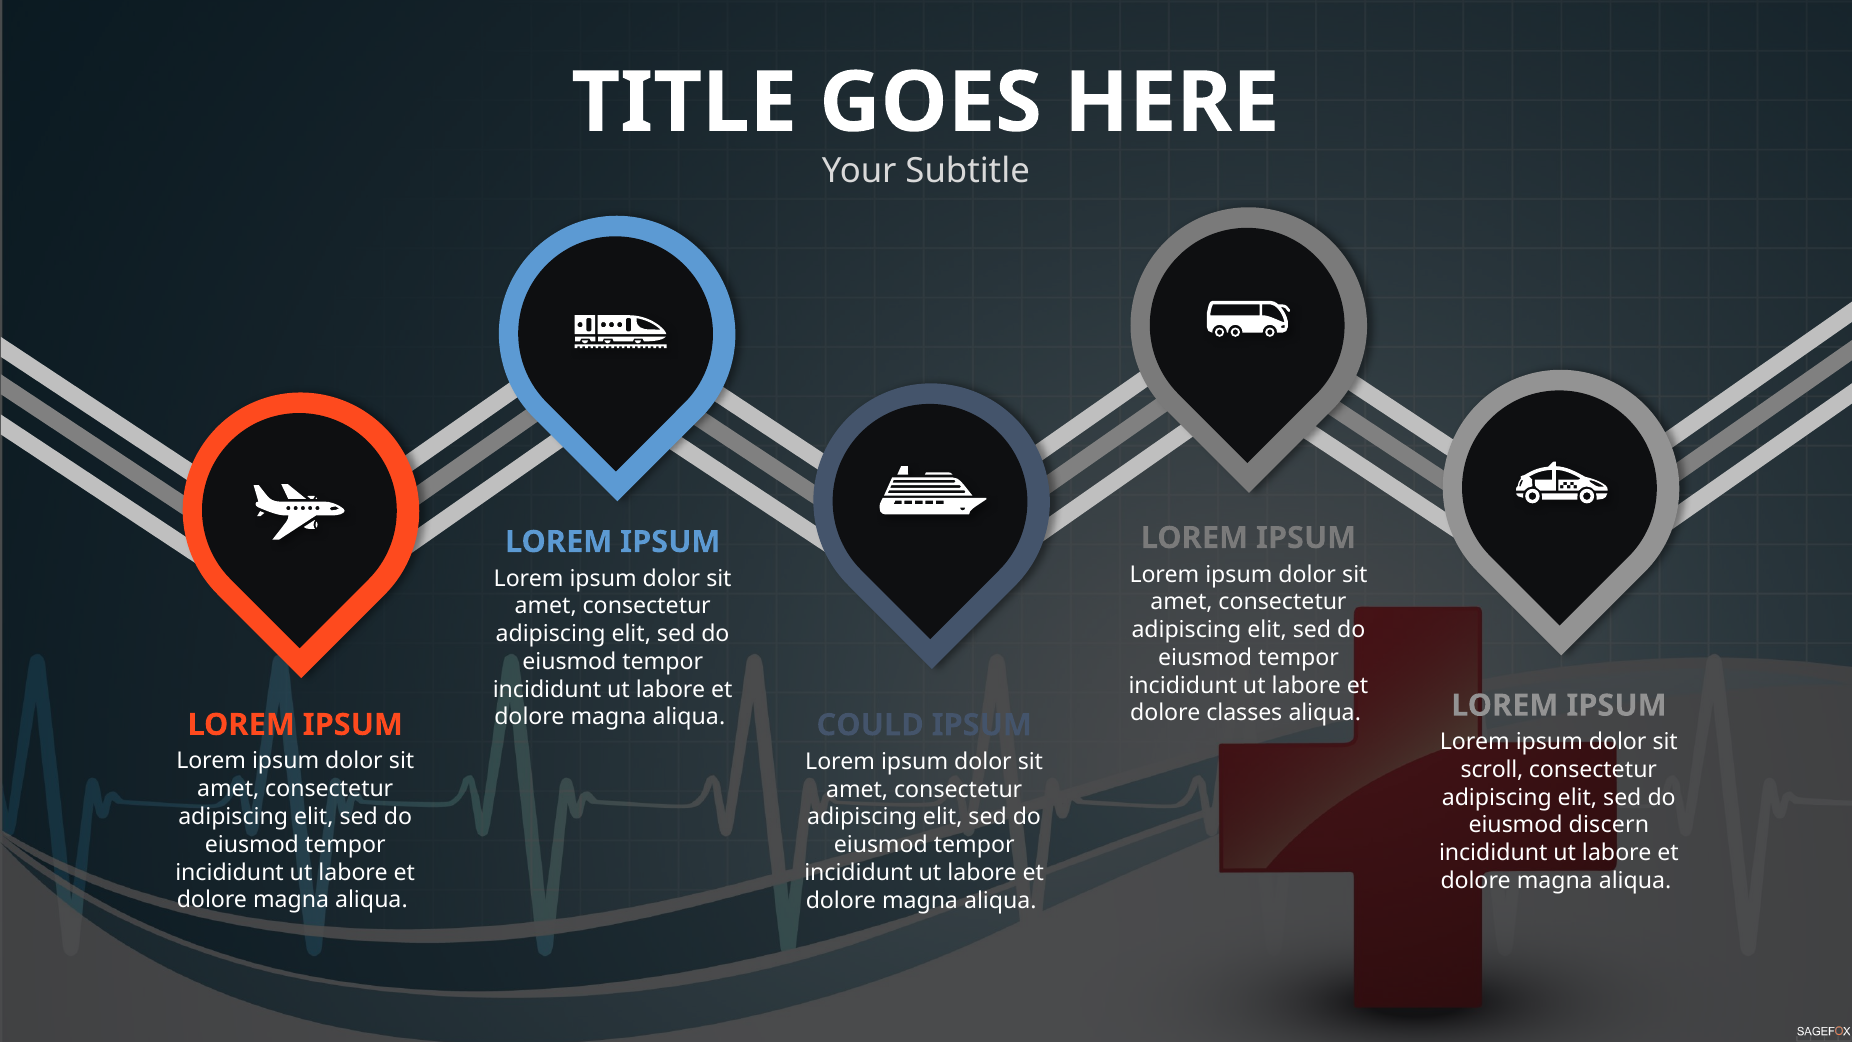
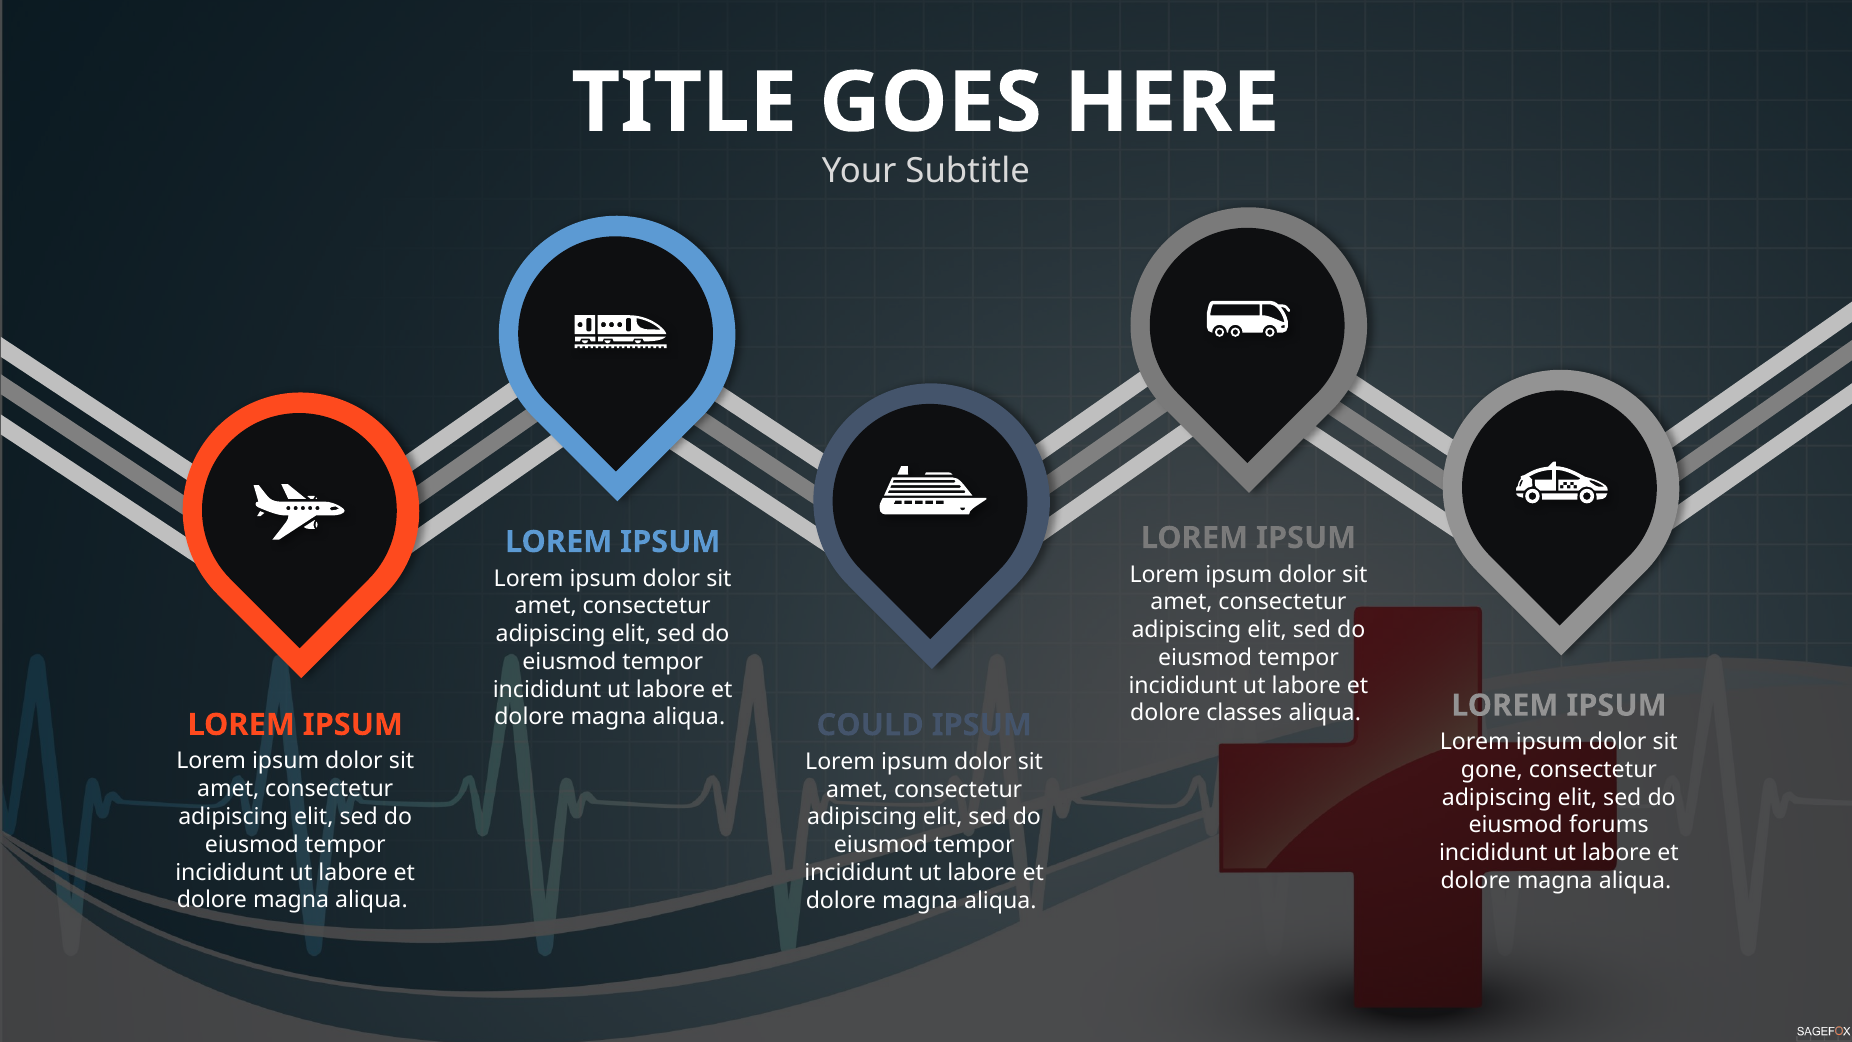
scroll: scroll -> gone
discern: discern -> forums
